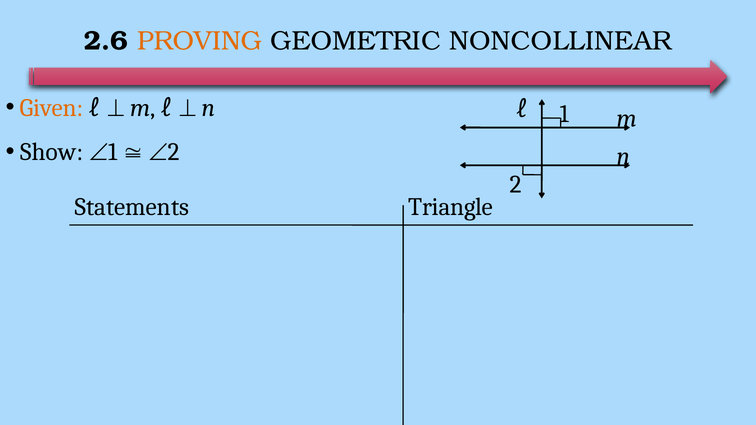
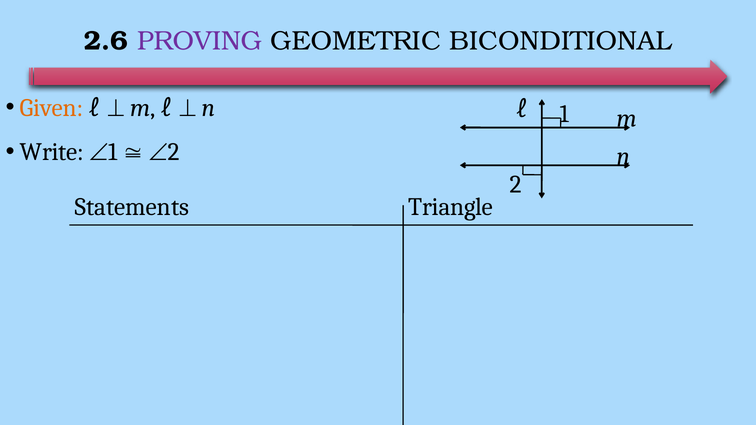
PROVING colour: orange -> purple
NONCOLLINEAR: NONCOLLINEAR -> BICONDITIONAL
Show: Show -> Write
